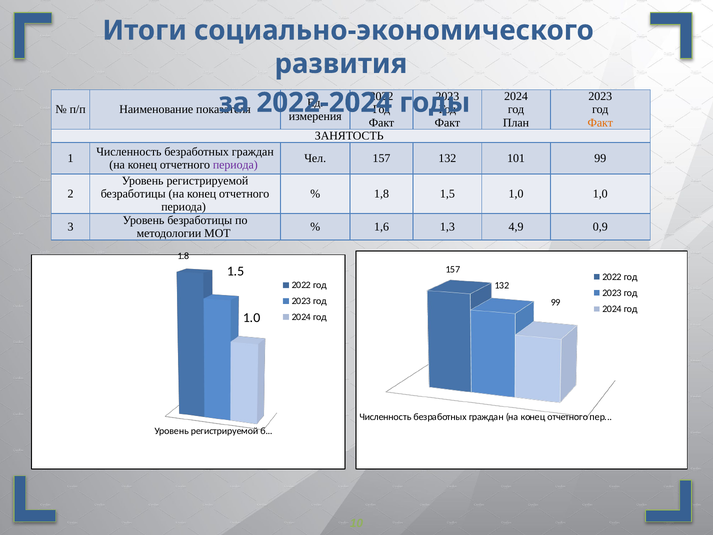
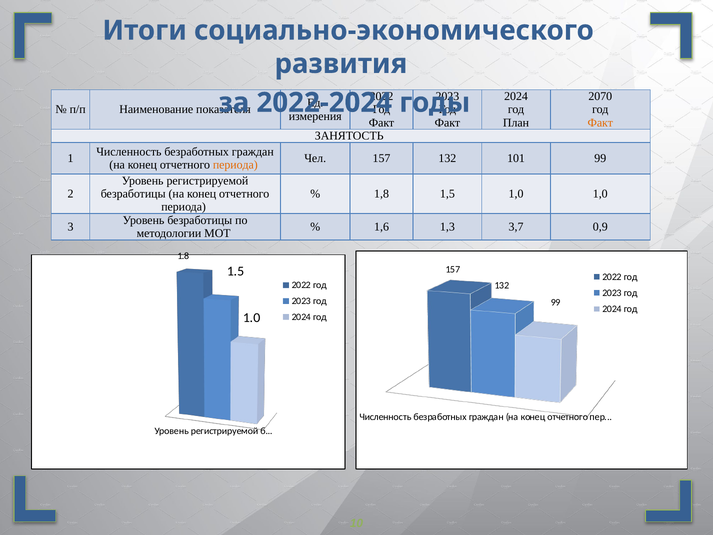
2023 at (600, 96): 2023 -> 2070
периода at (235, 165) colour: purple -> orange
4,9: 4,9 -> 3,7
